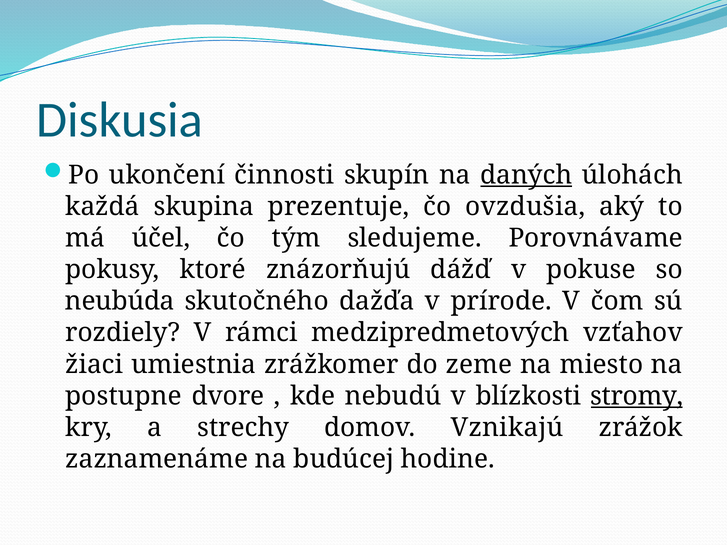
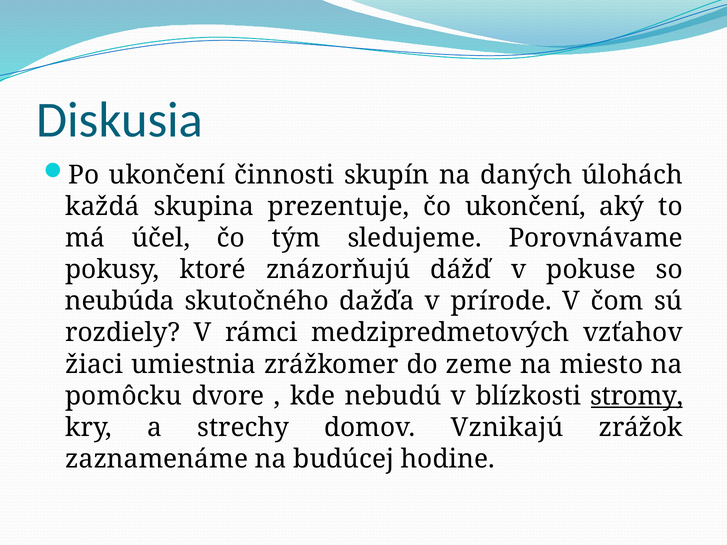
daných underline: present -> none
čo ovzdušia: ovzdušia -> ukončení
postupne: postupne -> pomôcku
